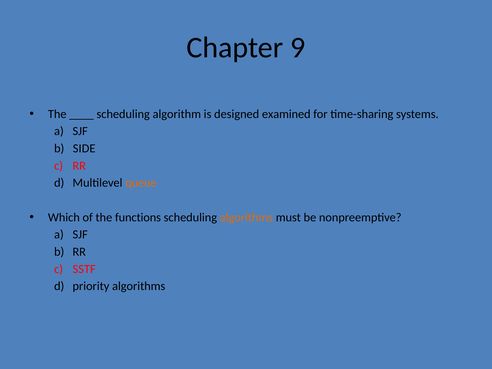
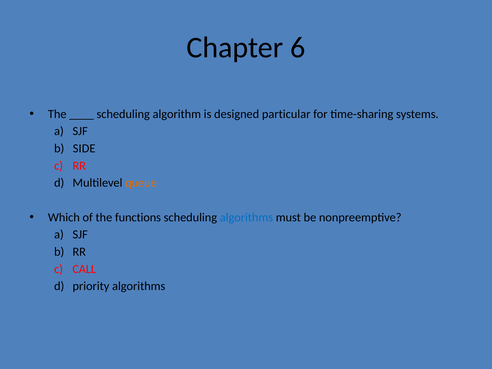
9: 9 -> 6
examined: examined -> particular
algorithms at (246, 217) colour: orange -> blue
SSTF: SSTF -> CALL
